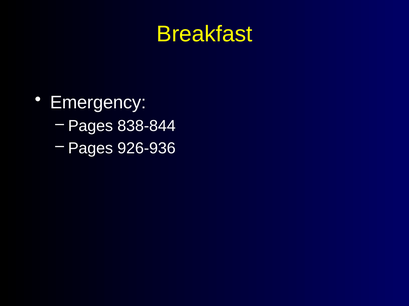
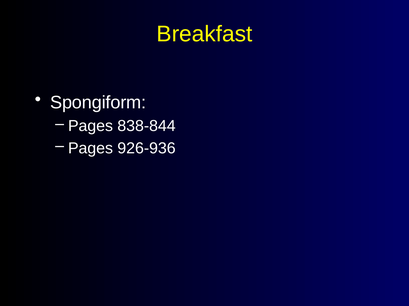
Emergency: Emergency -> Spongiform
